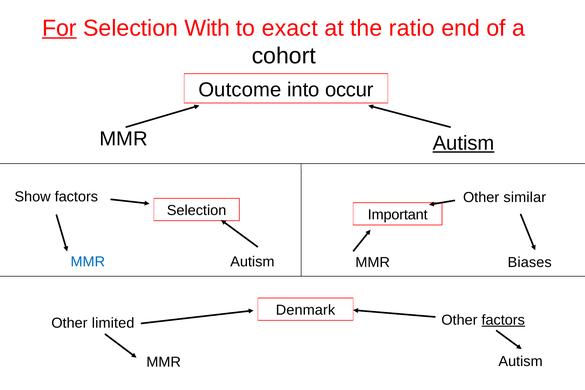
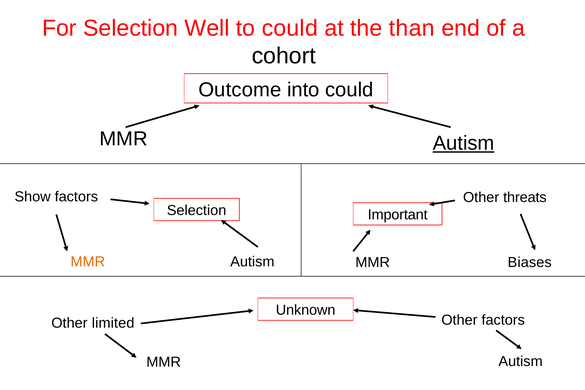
For underline: present -> none
With: With -> Well
to exact: exact -> could
ratio: ratio -> than
into occur: occur -> could
similar: similar -> threats
MMR at (88, 262) colour: blue -> orange
Denmark: Denmark -> Unknown
factors at (503, 320) underline: present -> none
